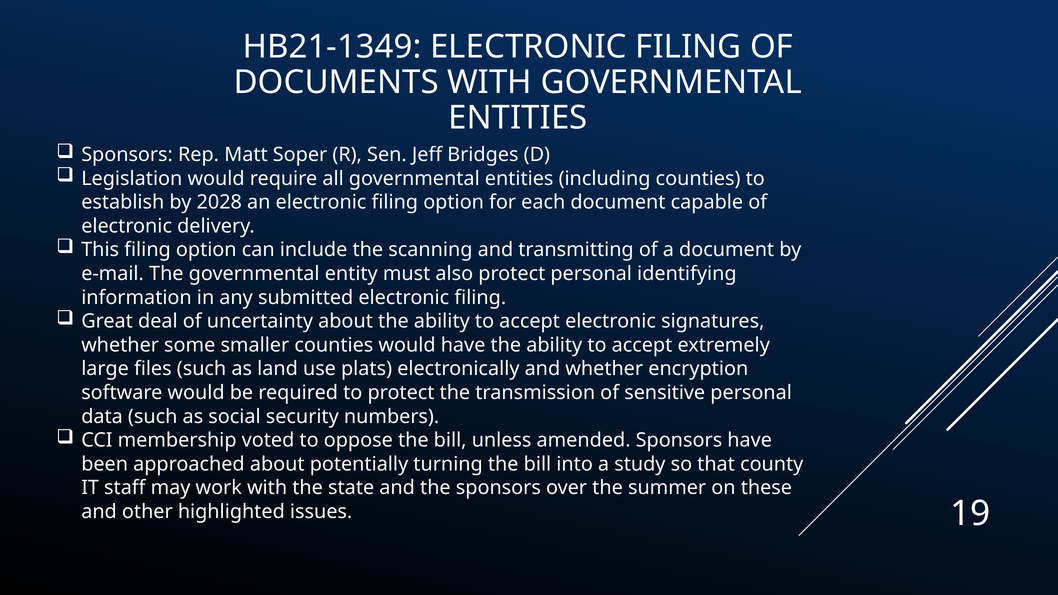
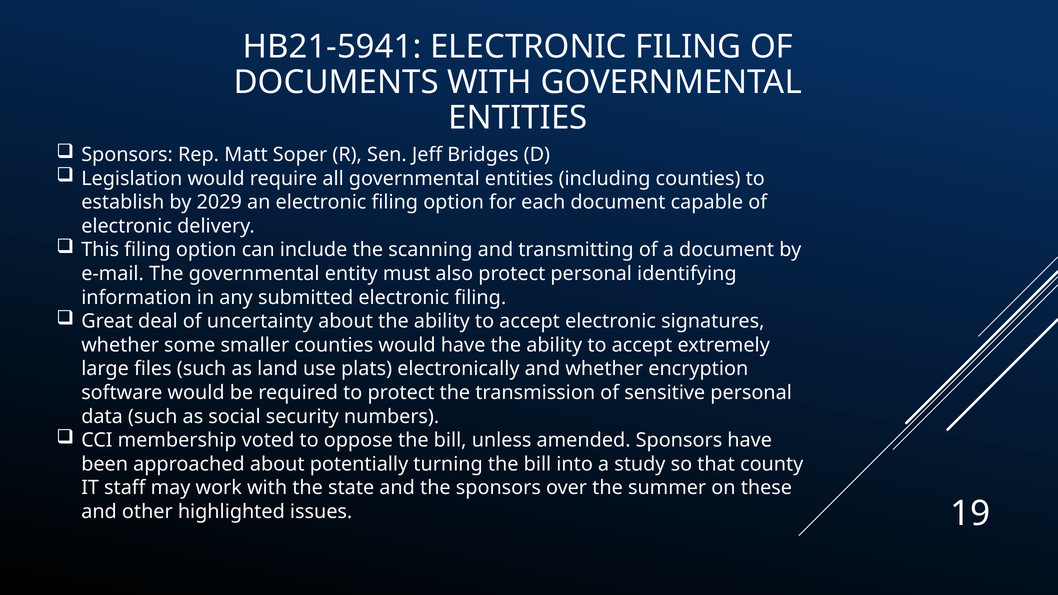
HB21-1349: HB21-1349 -> HB21-5941
2028: 2028 -> 2029
